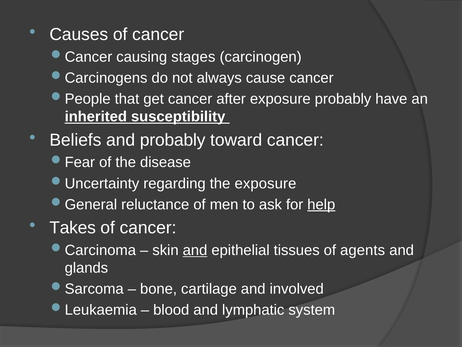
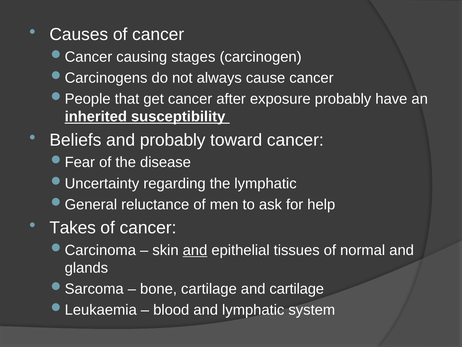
the exposure: exposure -> lymphatic
help underline: present -> none
agents: agents -> normal
and involved: involved -> cartilage
